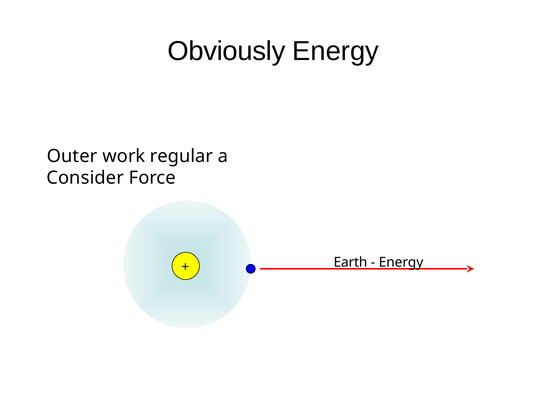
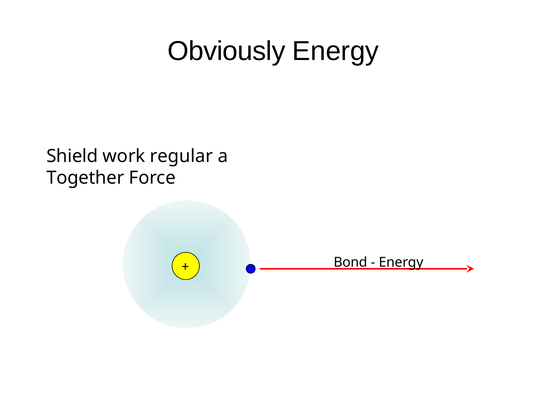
Outer: Outer -> Shield
Consider: Consider -> Together
Earth: Earth -> Bond
